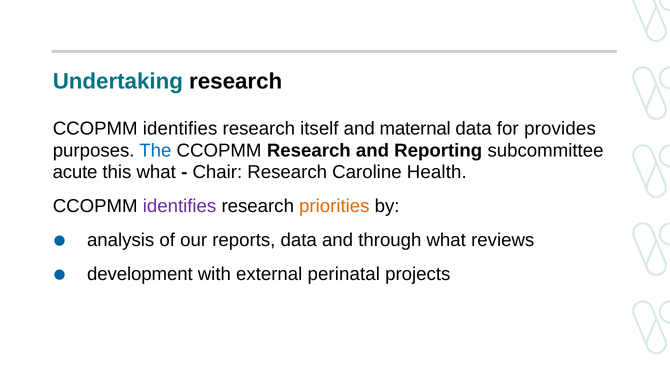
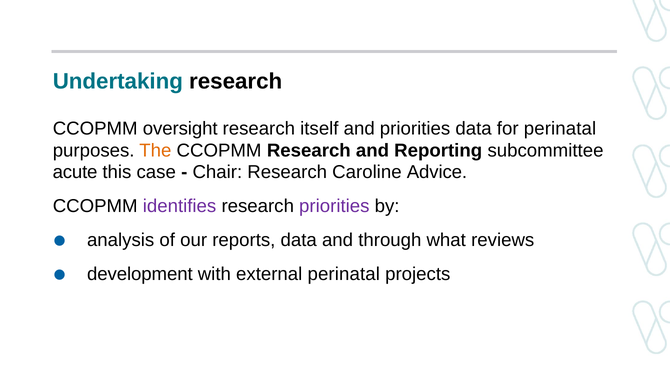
identifies at (180, 129): identifies -> oversight
and maternal: maternal -> priorities
for provides: provides -> perinatal
The colour: blue -> orange
this what: what -> case
Health: Health -> Advice
priorities at (334, 206) colour: orange -> purple
